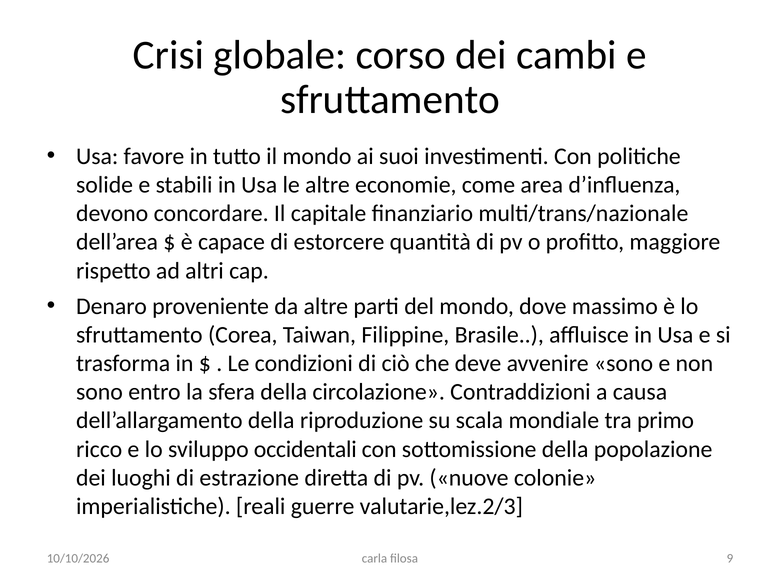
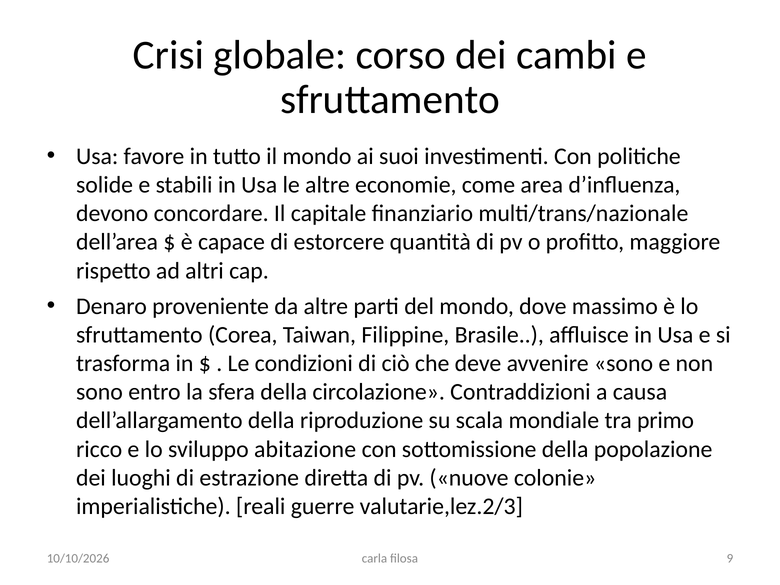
occidentali: occidentali -> abitazione
